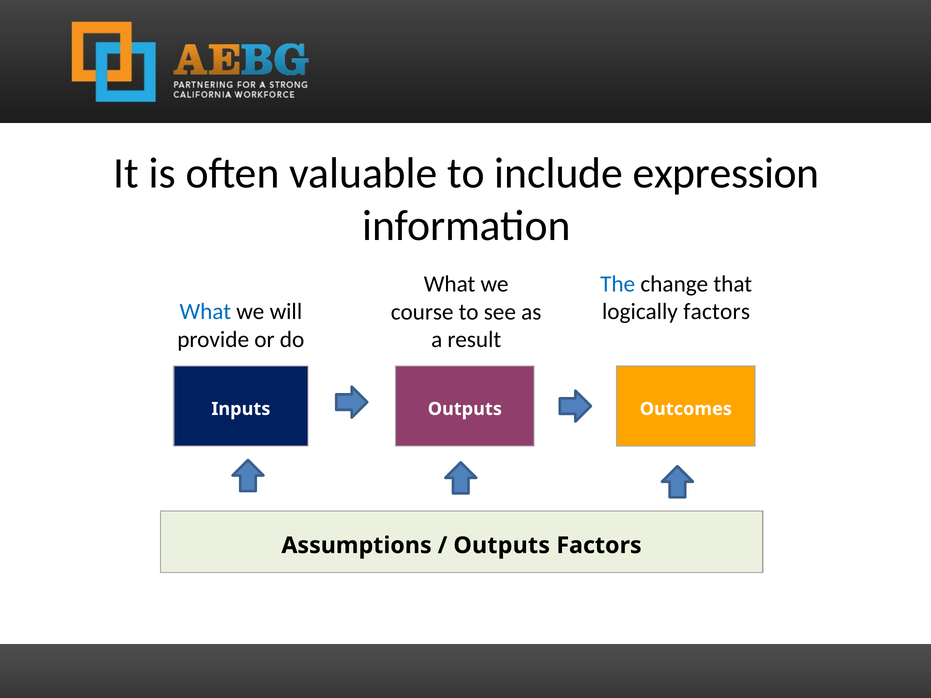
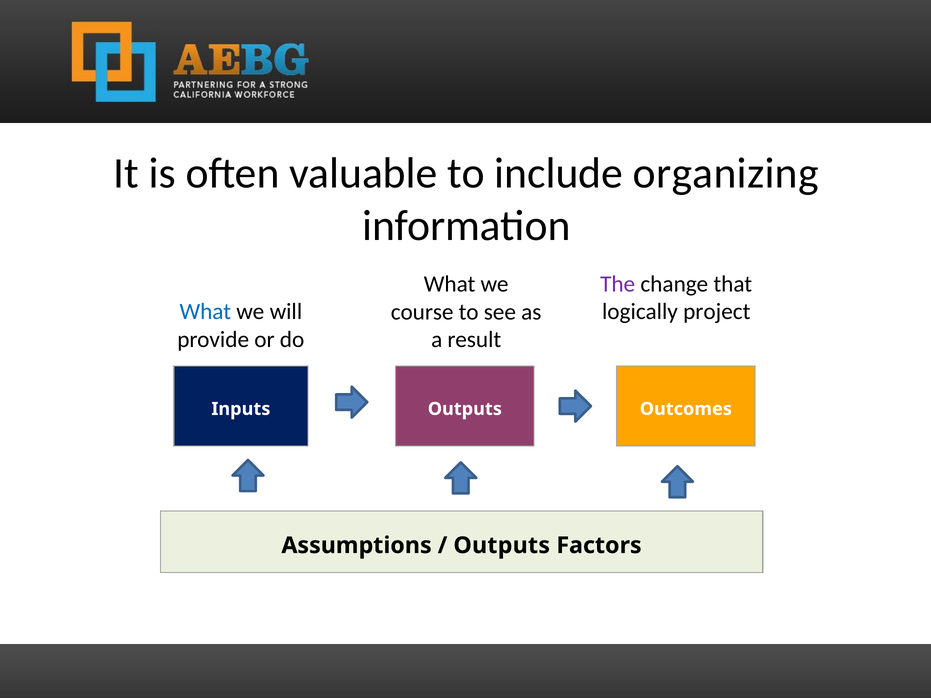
expression: expression -> organizing
The colour: blue -> purple
logically factors: factors -> project
